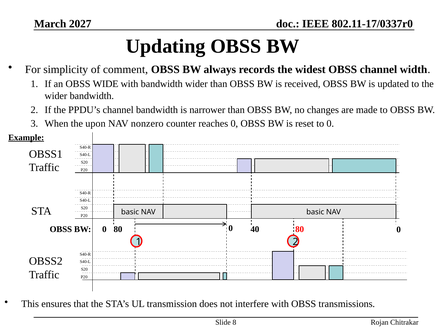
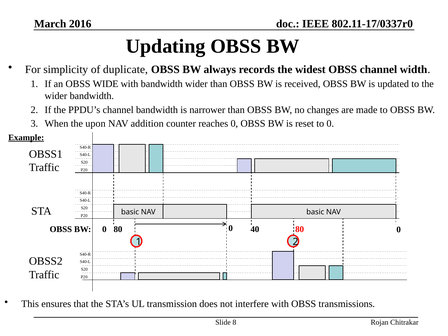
2027: 2027 -> 2016
comment: comment -> duplicate
nonzero: nonzero -> addition
